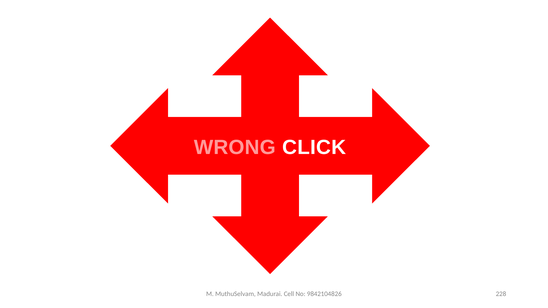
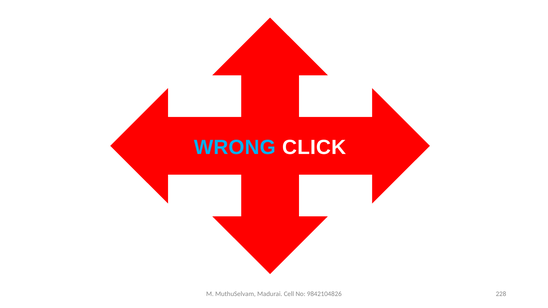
WRONG colour: pink -> light blue
